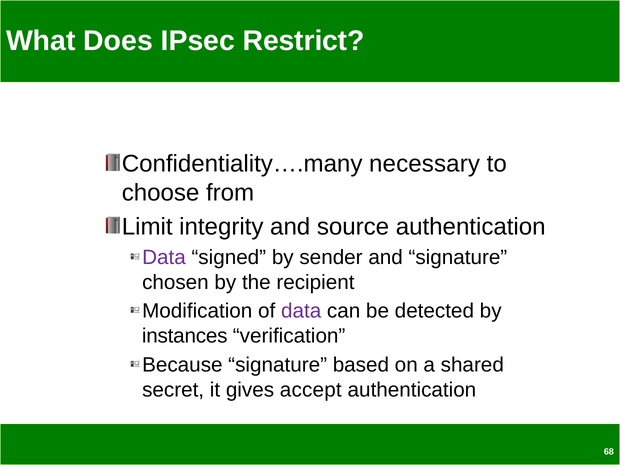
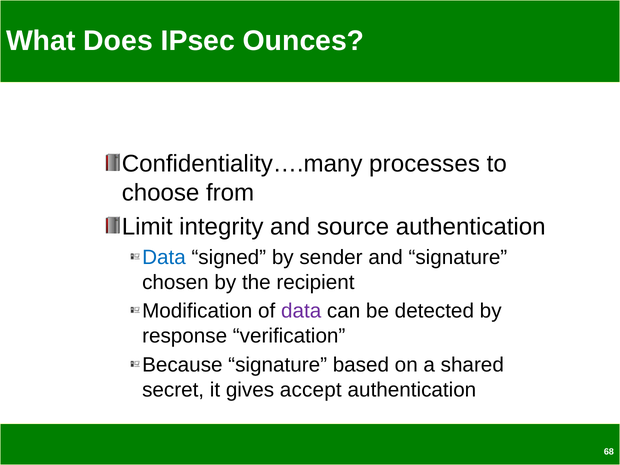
Restrict: Restrict -> Ounces
necessary: necessary -> processes
Data at (164, 257) colour: purple -> blue
instances: instances -> response
